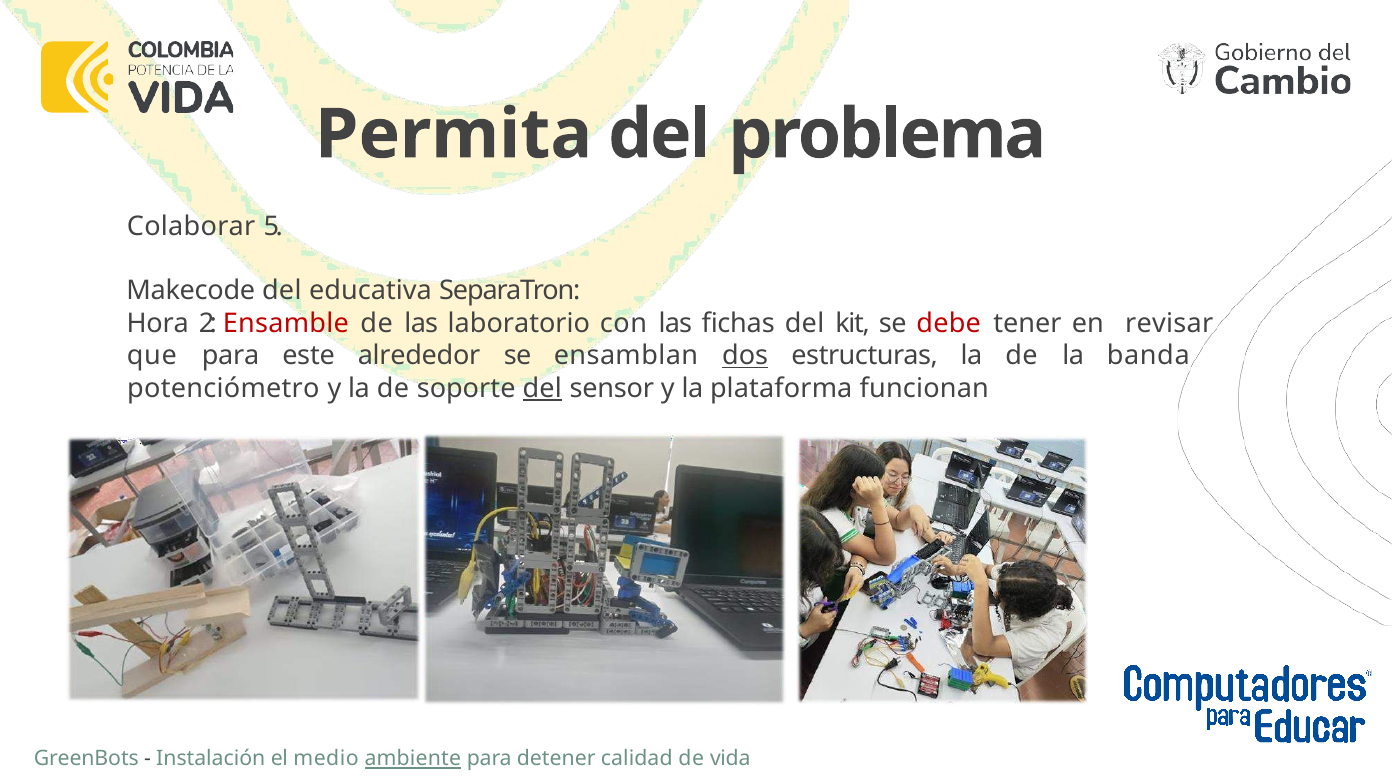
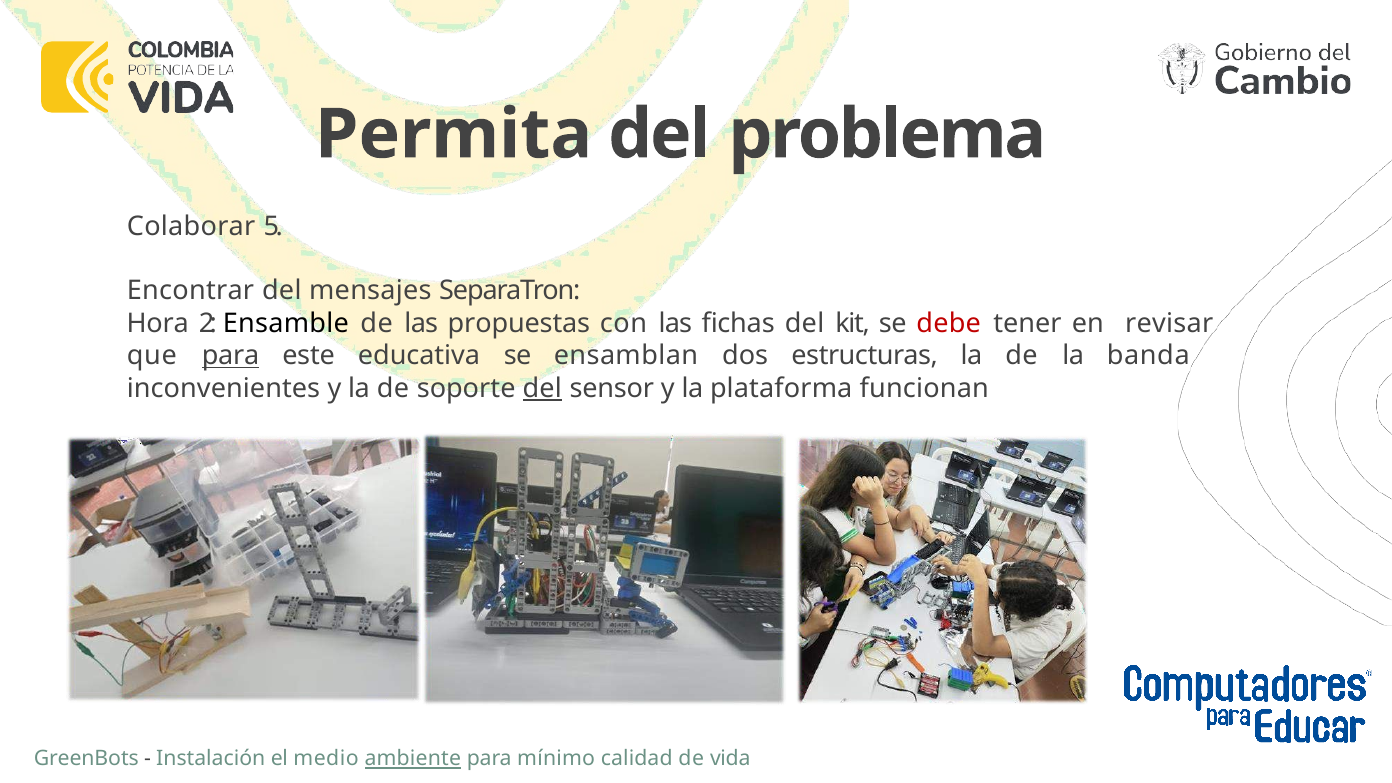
Makecode: Makecode -> Encontrar
educativa: educativa -> mensajes
Ensamble colour: red -> black
laboratorio: laboratorio -> propuestas
para at (231, 356) underline: none -> present
alrededor: alrededor -> educativa
dos underline: present -> none
potenciómetro: potenciómetro -> inconvenientes
detener: detener -> mínimo
